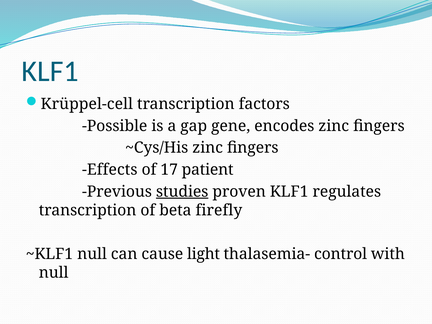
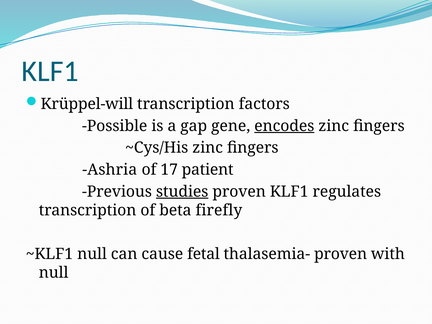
Krüppel-cell: Krüppel-cell -> Krüppel-will
encodes underline: none -> present
Effects: Effects -> Ashria
light: light -> fetal
thalasemia- control: control -> proven
